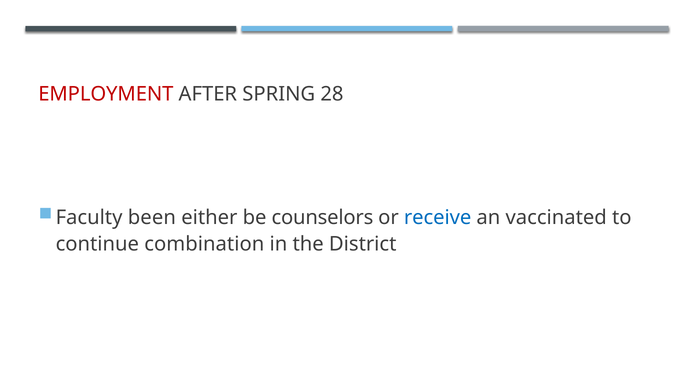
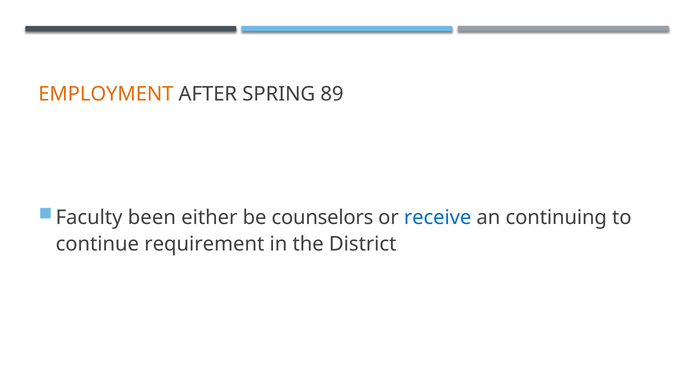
EMPLOYMENT colour: red -> orange
28: 28 -> 89
vaccinated: vaccinated -> continuing
combination: combination -> requirement
